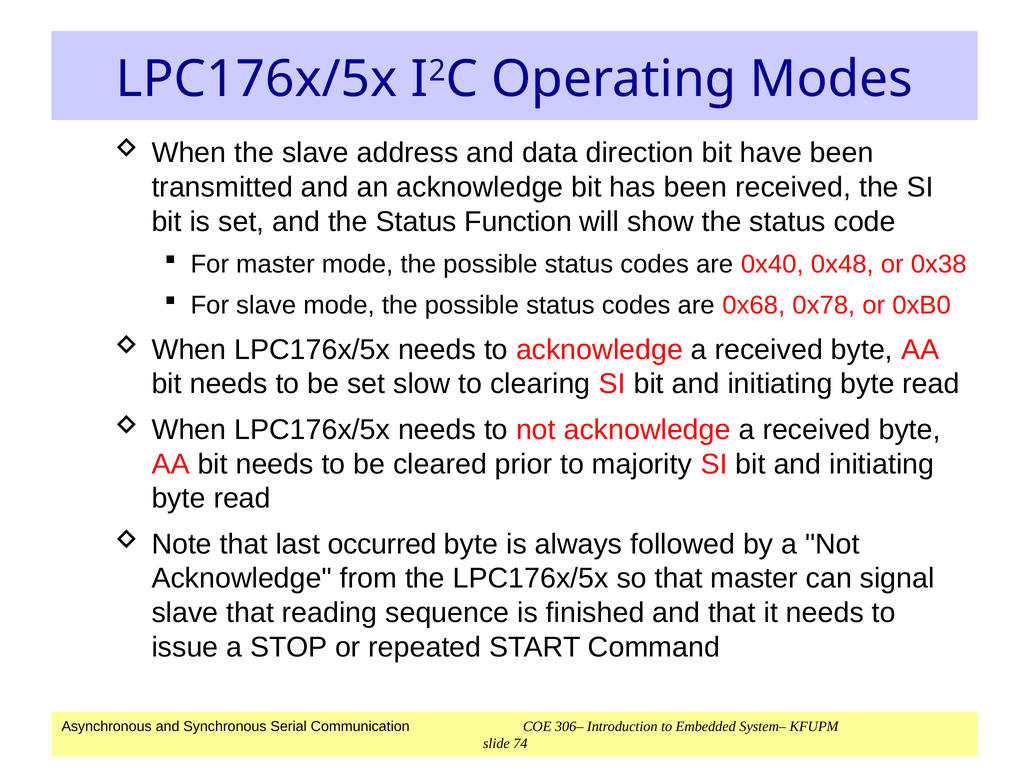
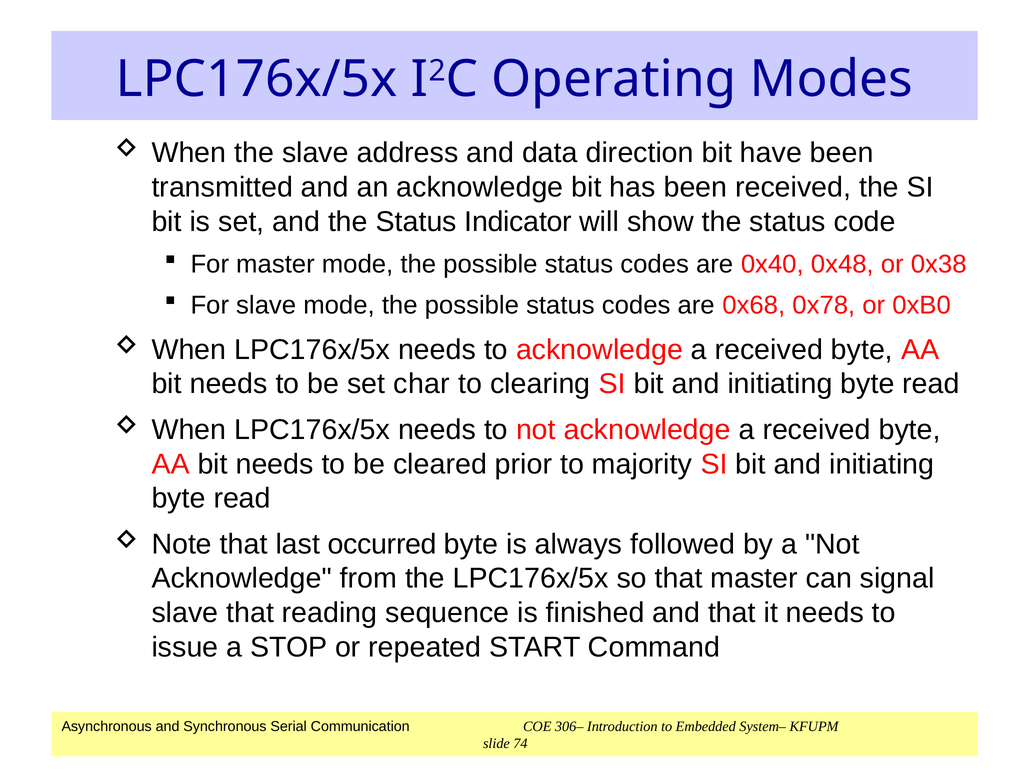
Function: Function -> Indicator
slow: slow -> char
